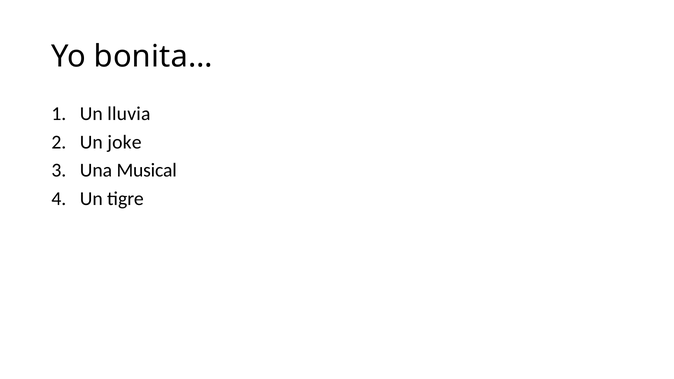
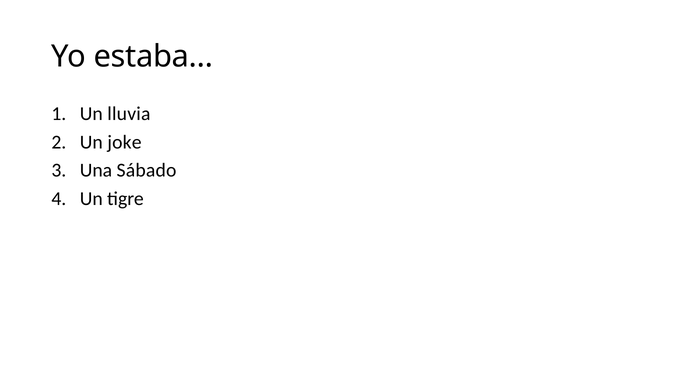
bonita…: bonita… -> estaba…
Musical: Musical -> Sábado
